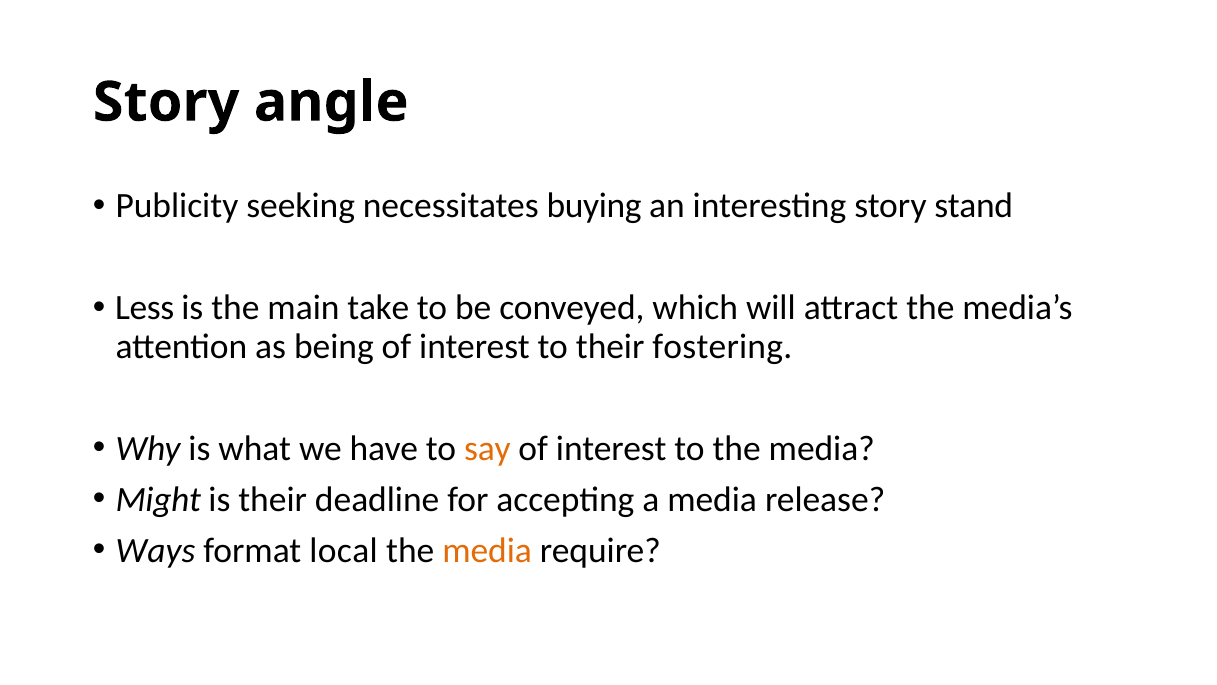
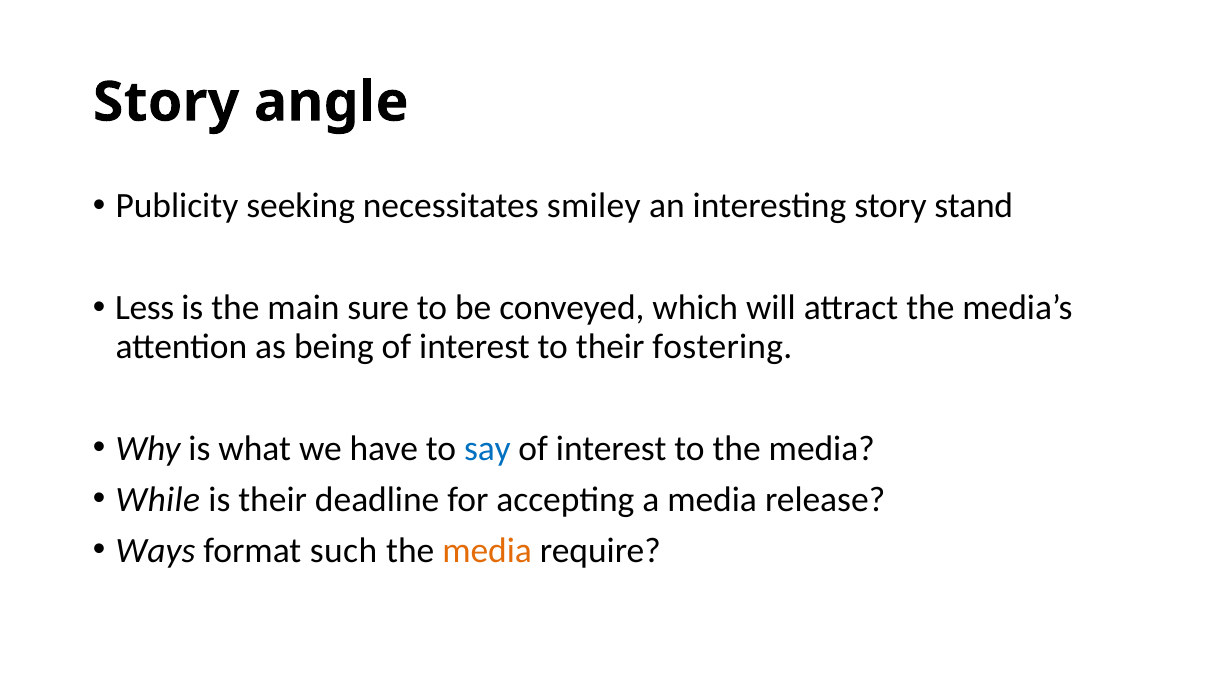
buying: buying -> smiley
take: take -> sure
say colour: orange -> blue
Might: Might -> While
local: local -> such
